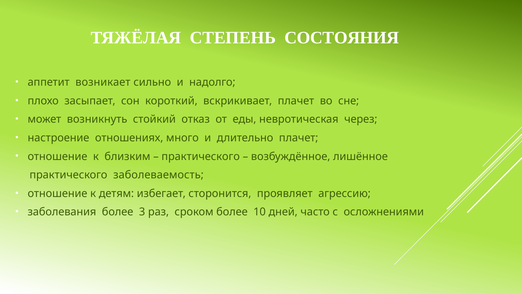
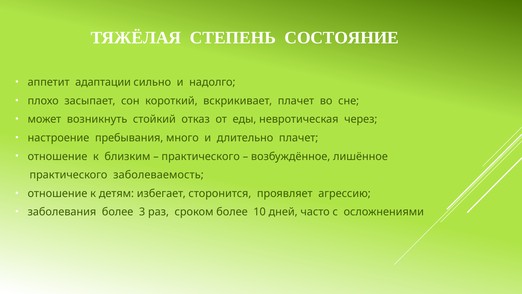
СОСТОЯНИЯ: СОСТОЯНИЯ -> СОСТОЯНИЕ
возникает: возникает -> адаптации
отношениях: отношениях -> пребывания
